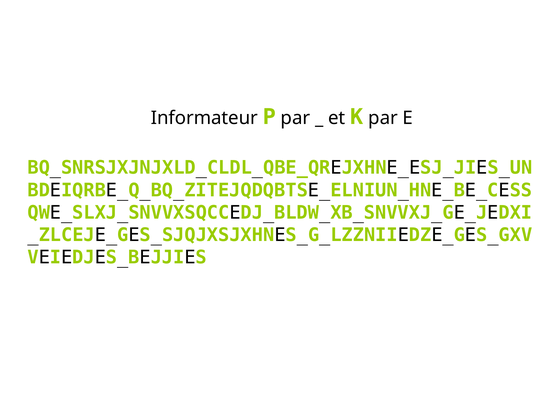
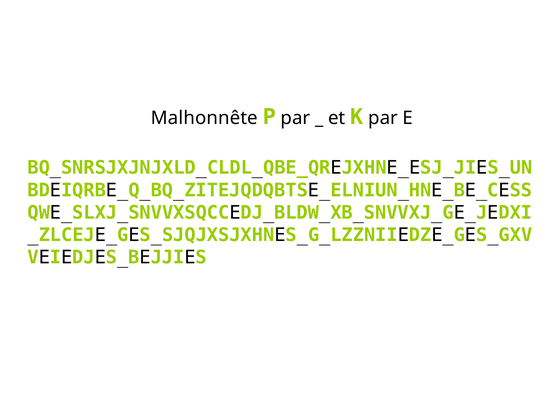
Informateur: Informateur -> Malhonnête
